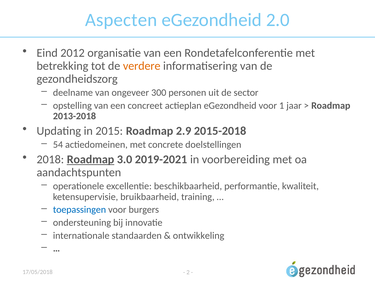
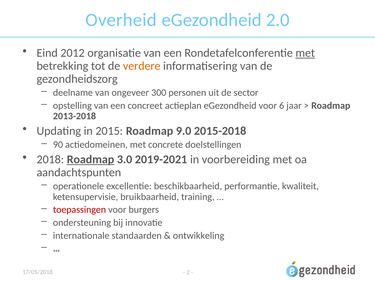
Aspecten: Aspecten -> Overheid
met at (305, 53) underline: none -> present
1: 1 -> 6
2.9: 2.9 -> 9.0
54: 54 -> 90
toepassingen colour: blue -> red
